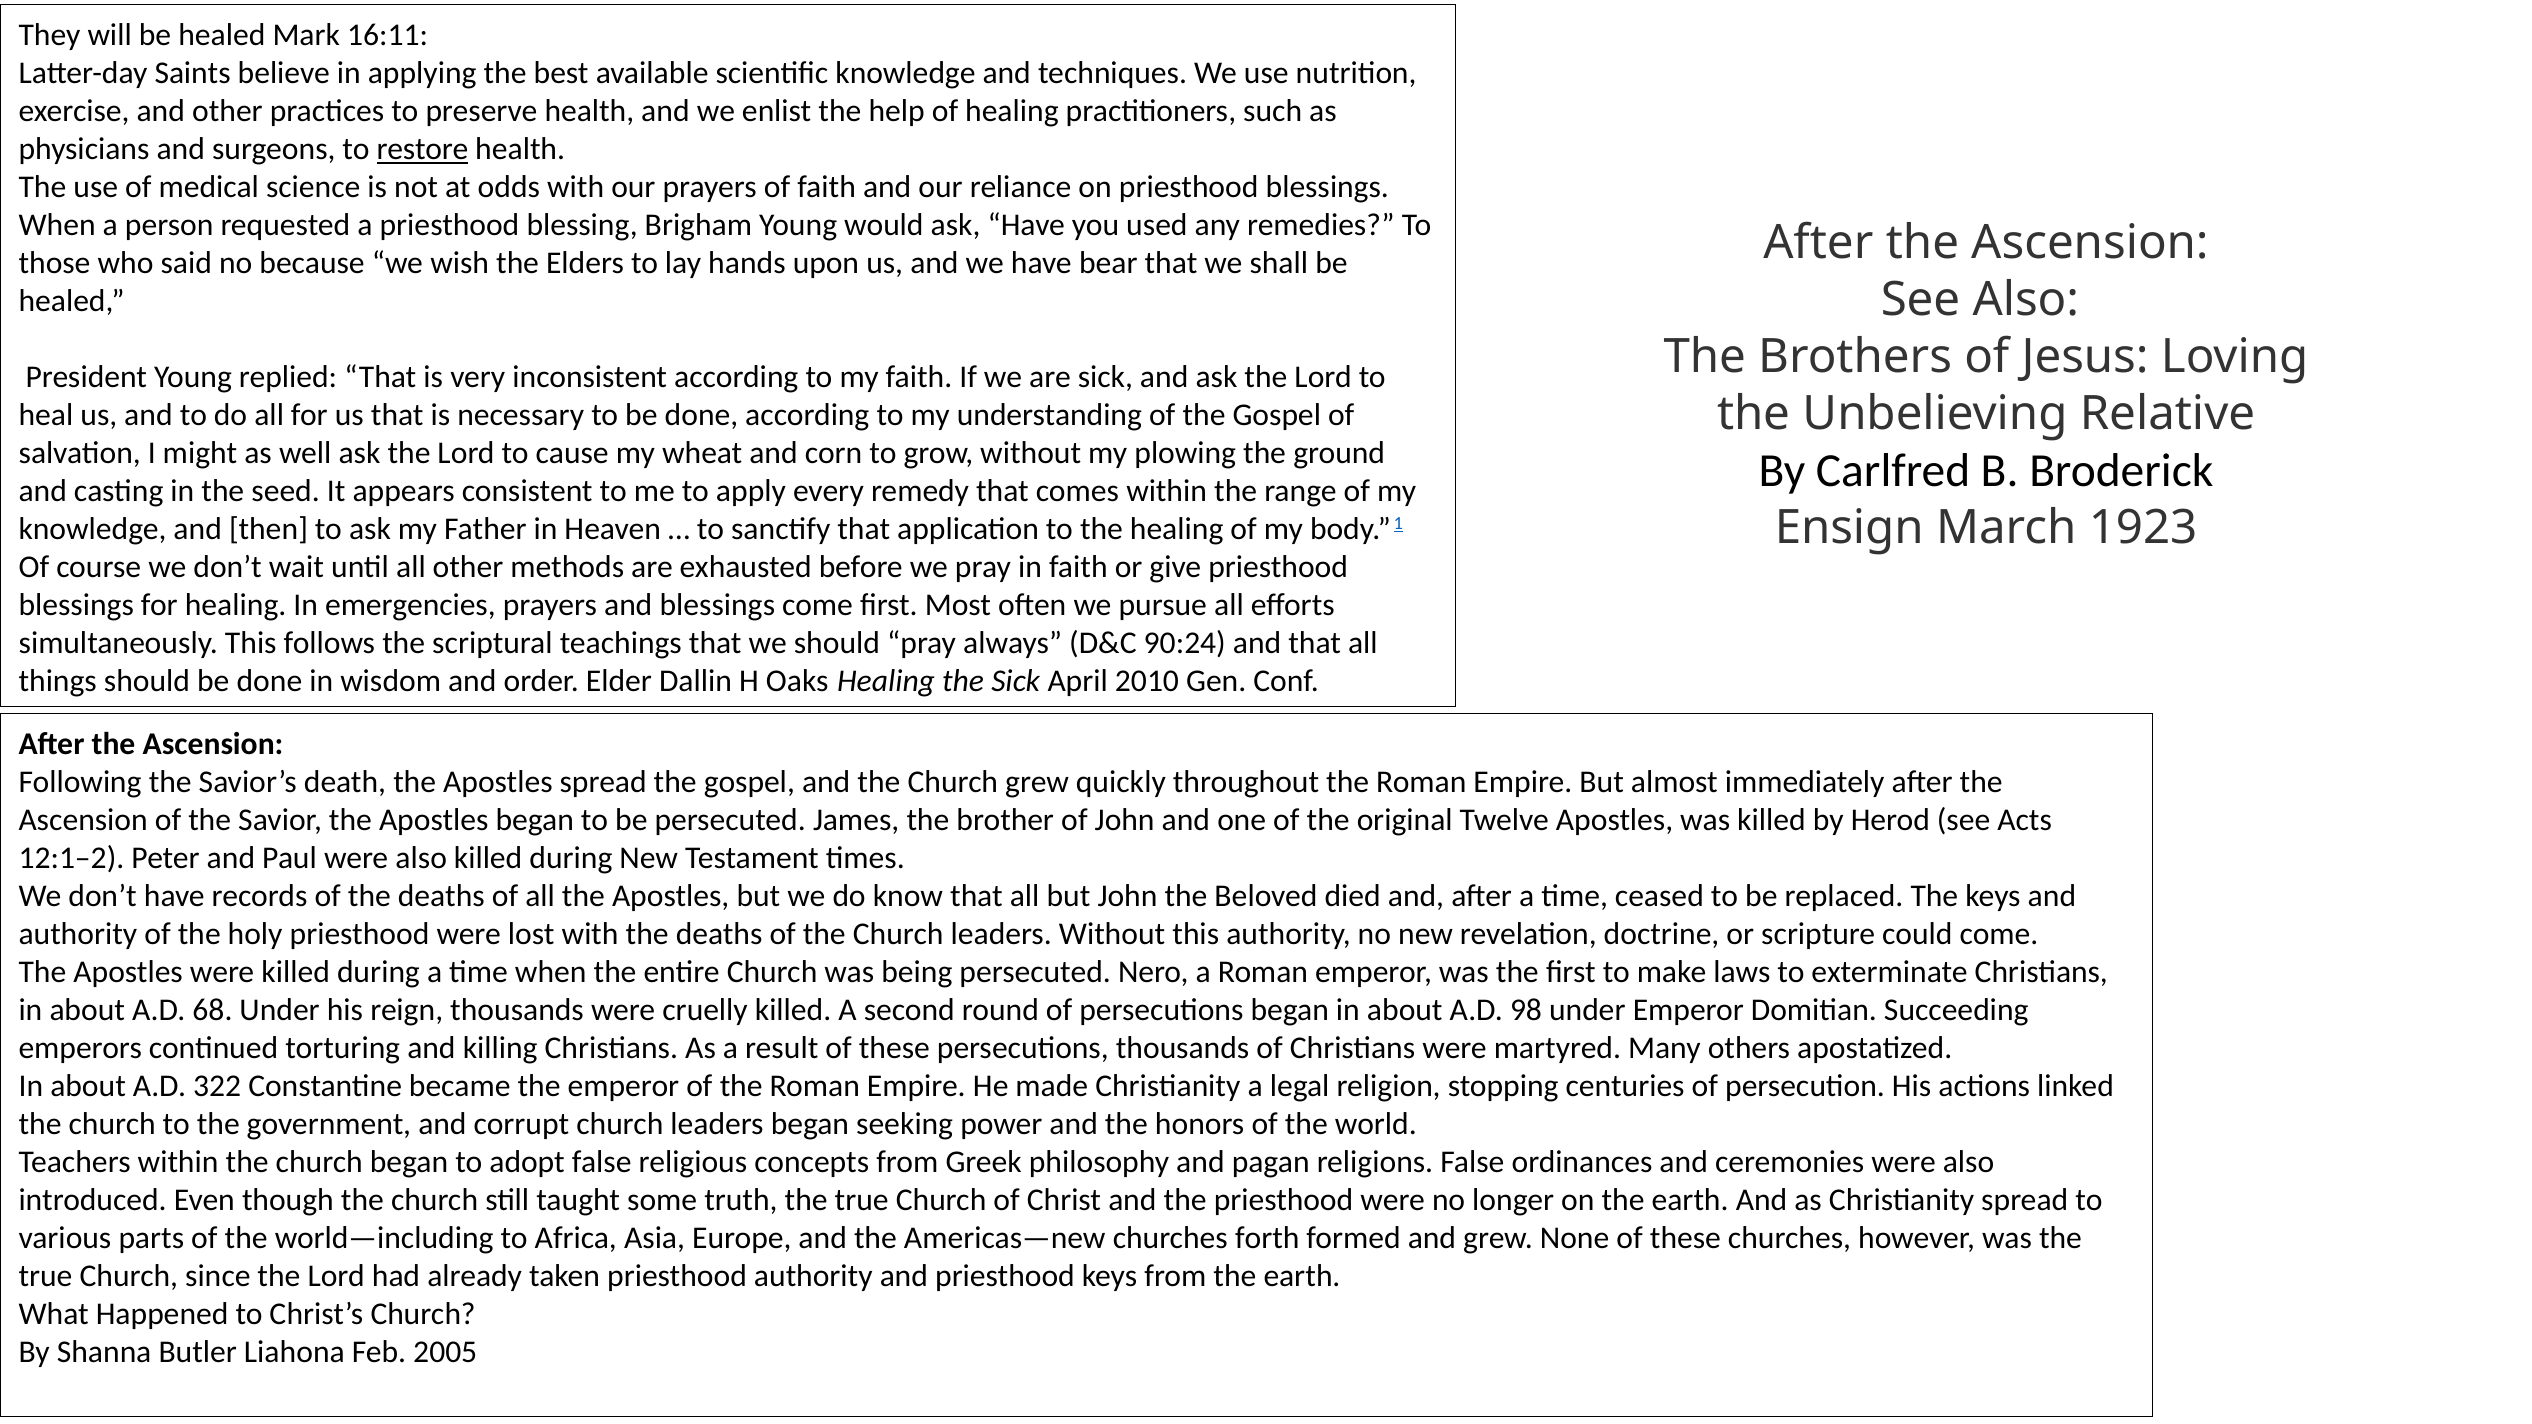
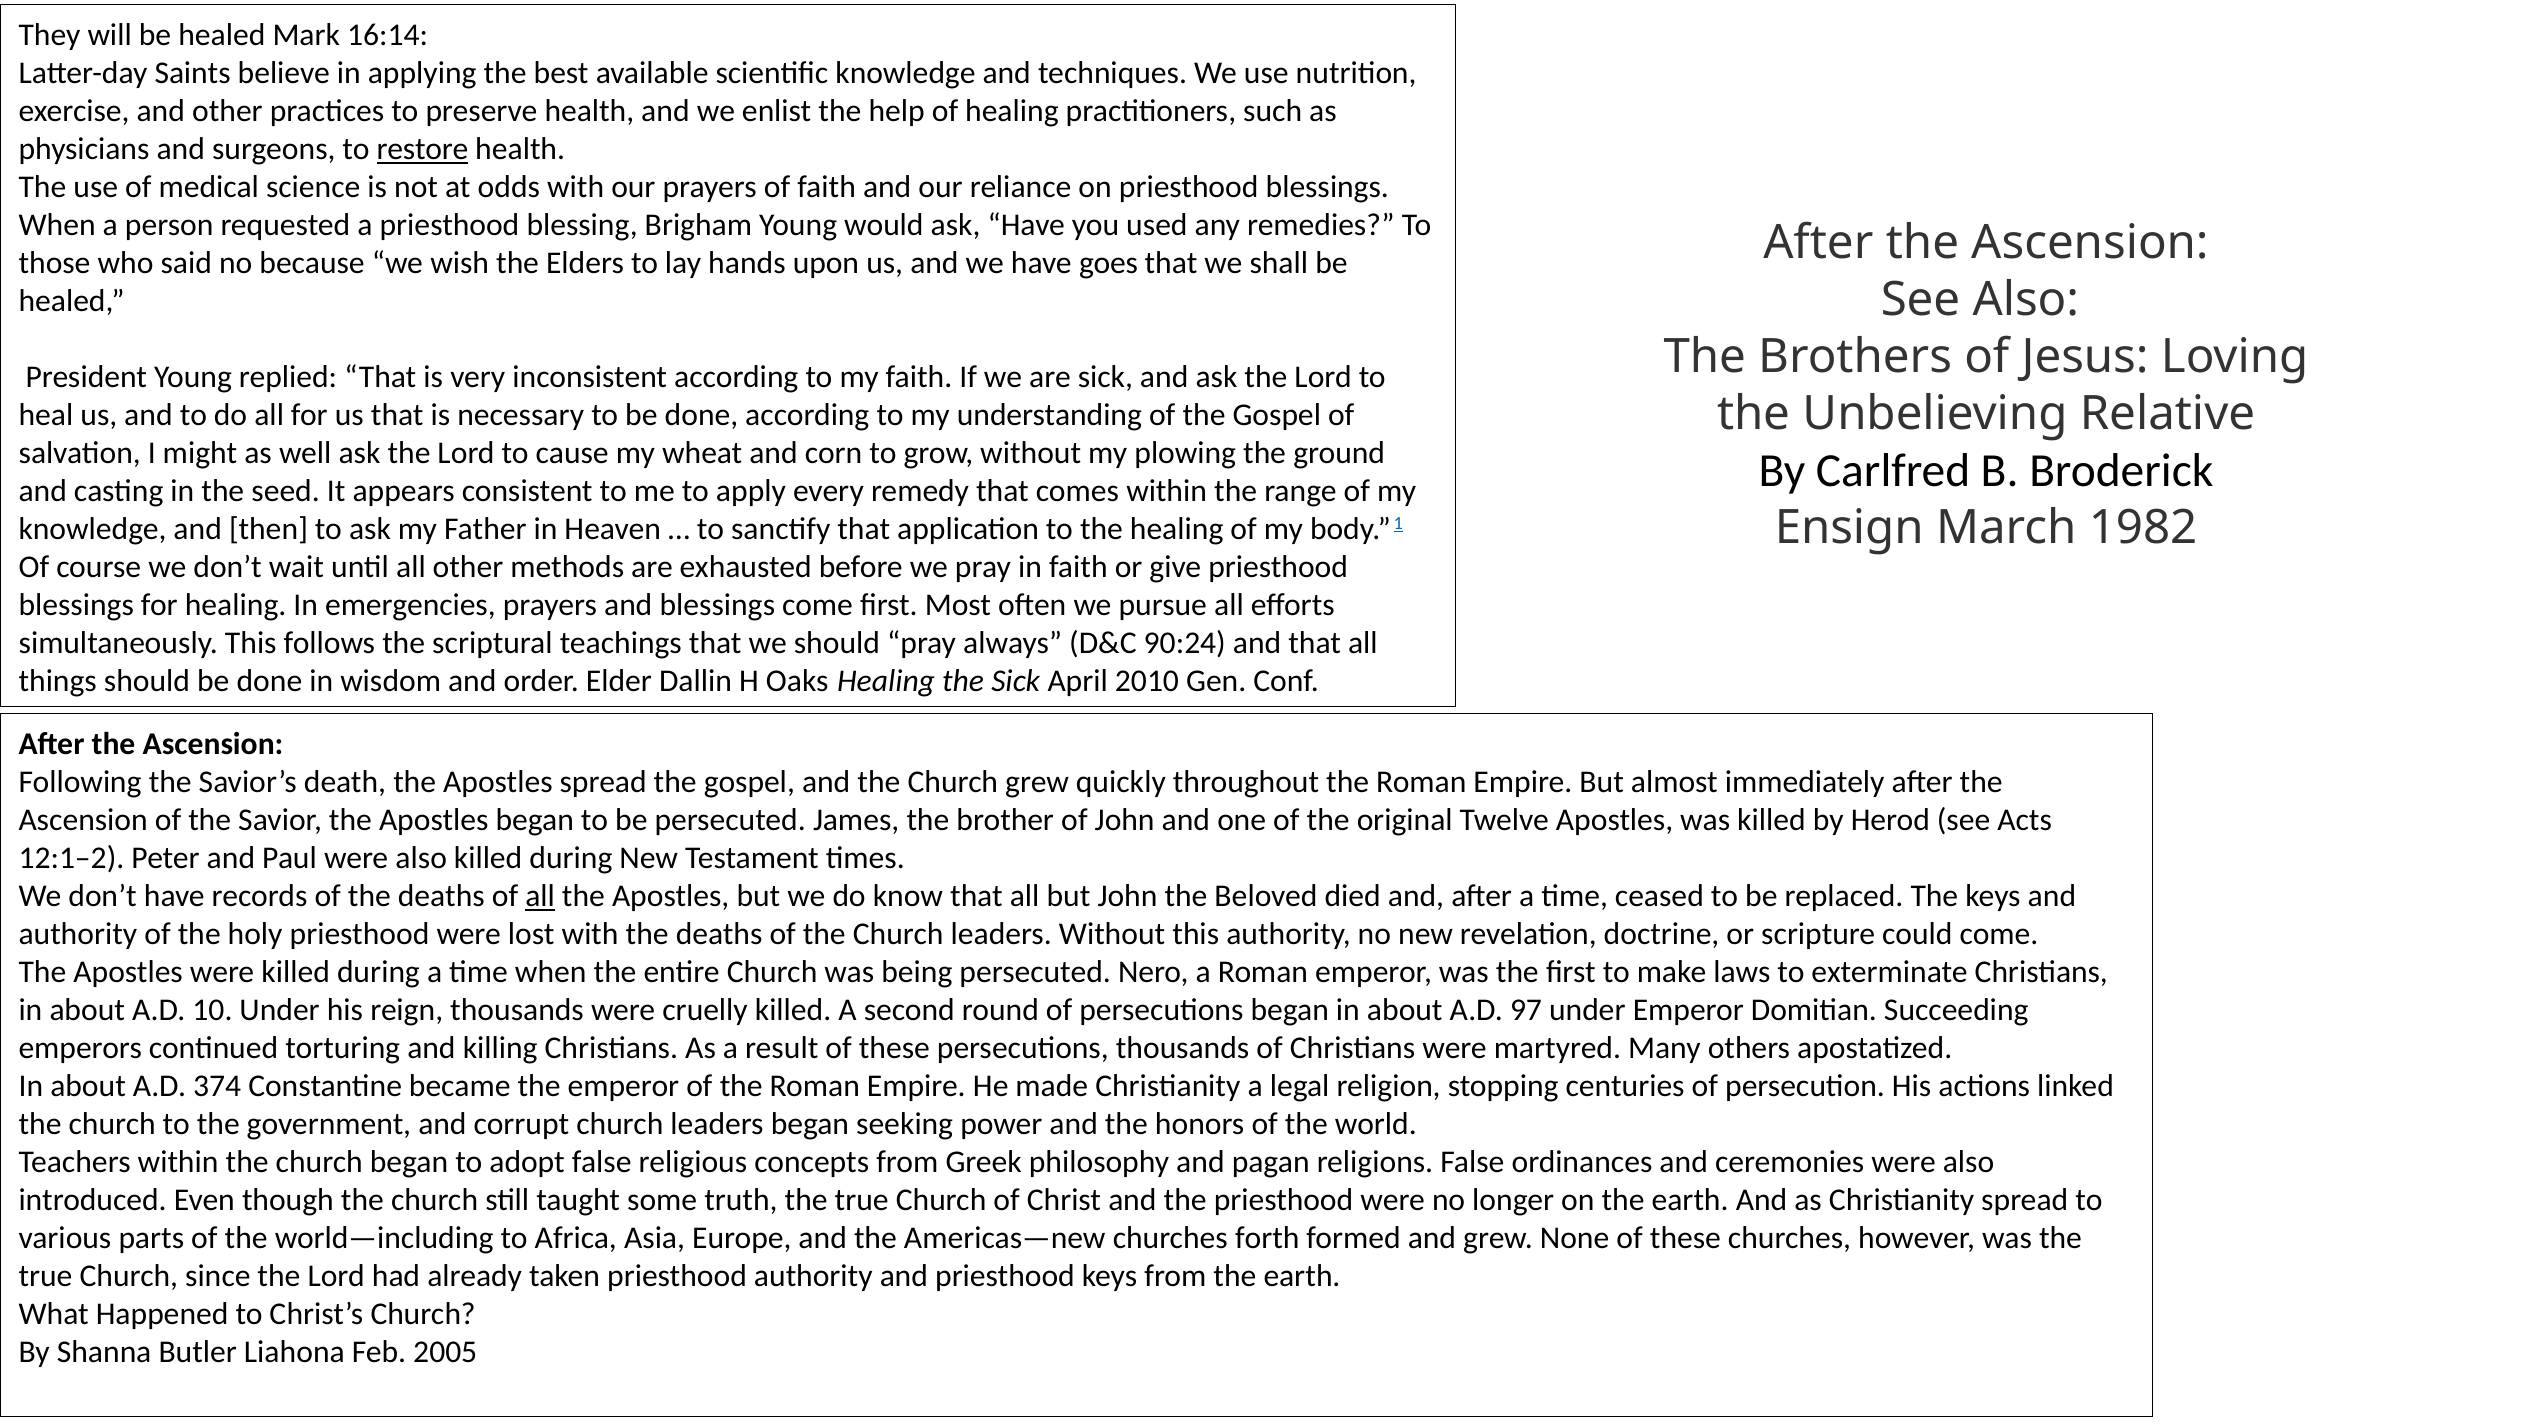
16:11: 16:11 -> 16:14
bear: bear -> goes
1923: 1923 -> 1982
all at (540, 897) underline: none -> present
68: 68 -> 10
98: 98 -> 97
322: 322 -> 374
